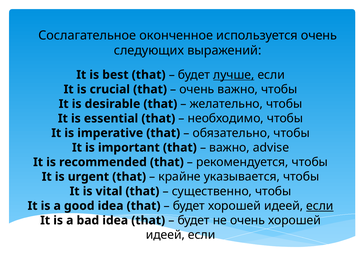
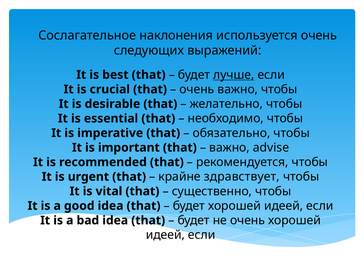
оконченное: оконченное -> наклонения
указывается: указывается -> здравствует
если at (320, 206) underline: present -> none
